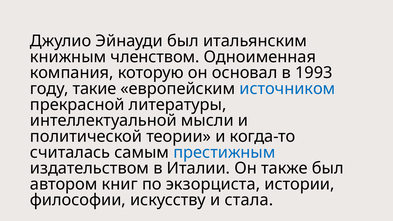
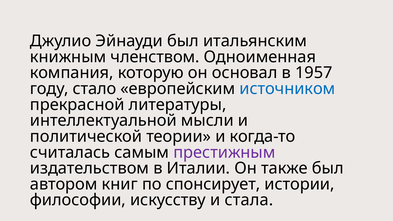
1993: 1993 -> 1957
такие: такие -> стало
престижным colour: blue -> purple
экзорциста: экзорциста -> спонсирует
